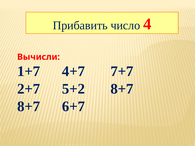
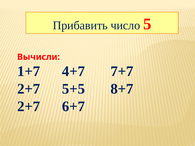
4: 4 -> 5
5+2: 5+2 -> 5+5
8+7 at (29, 107): 8+7 -> 2+7
